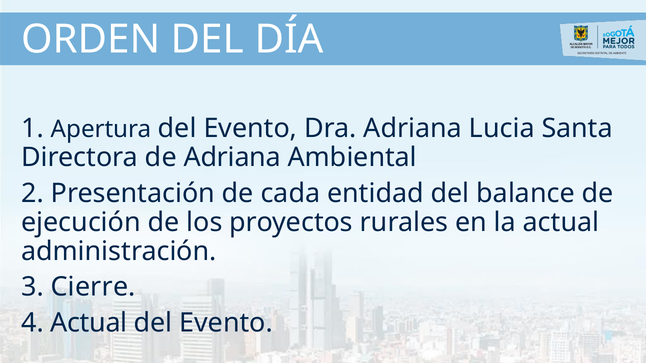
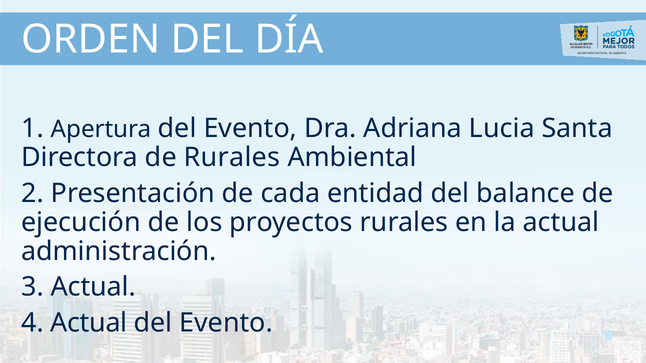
de Adriana: Adriana -> Rurales
3 Cierre: Cierre -> Actual
